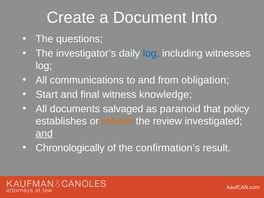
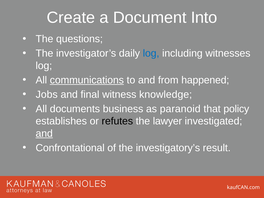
communications underline: none -> present
obligation: obligation -> happened
Start: Start -> Jobs
salvaged: salvaged -> business
refutes colour: orange -> black
review: review -> lawyer
Chronologically: Chronologically -> Confrontational
confirmation’s: confirmation’s -> investigatory’s
